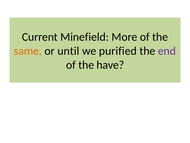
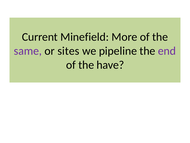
same colour: orange -> purple
until: until -> sites
purified: purified -> pipeline
